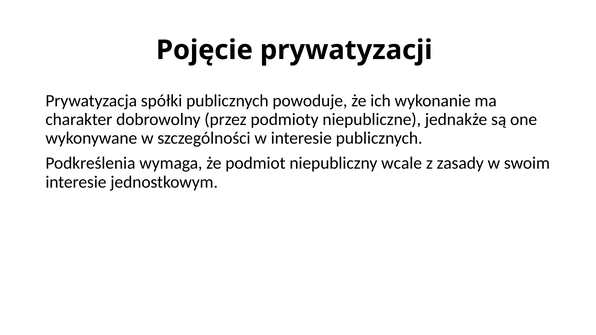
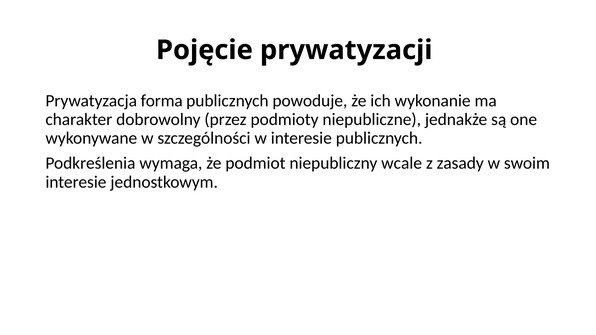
spółki: spółki -> forma
